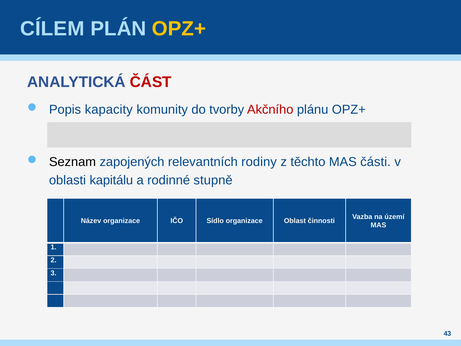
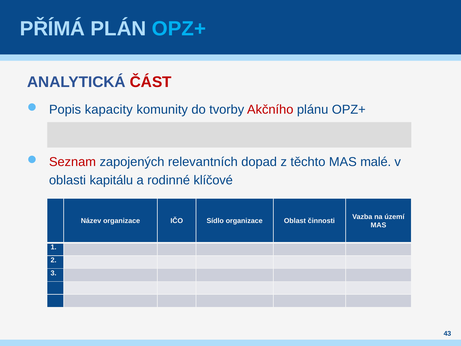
CÍLEM: CÍLEM -> PŘÍMÁ
OPZ+ at (179, 29) colour: yellow -> light blue
Seznam colour: black -> red
rodiny: rodiny -> dopad
části: části -> malé
stupně: stupně -> klíčové
